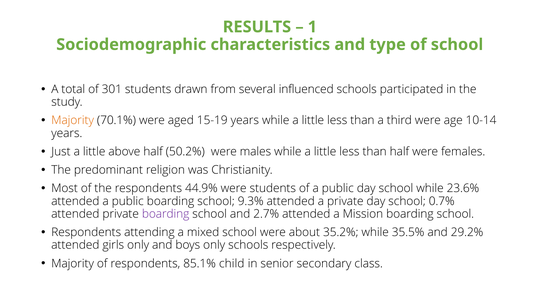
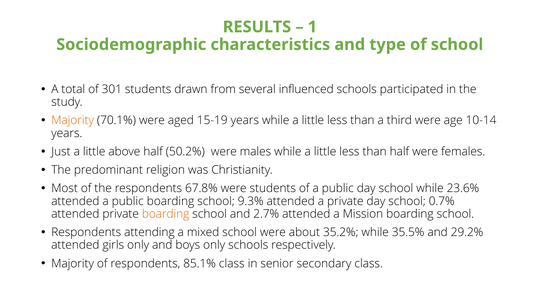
44.9%: 44.9% -> 67.8%
boarding at (166, 214) colour: purple -> orange
85.1% child: child -> class
